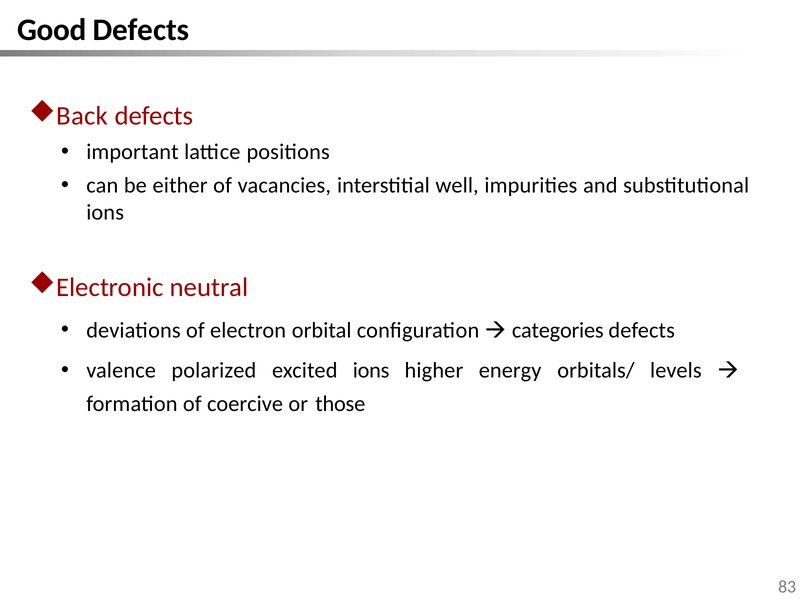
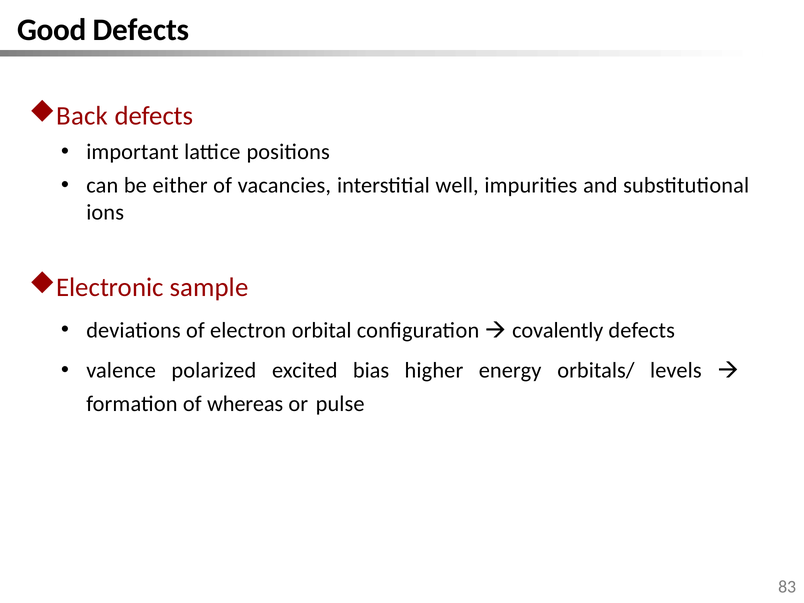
neutral: neutral -> sample
categories: categories -> covalently
excited ions: ions -> bias
coercive: coercive -> whereas
those: those -> pulse
